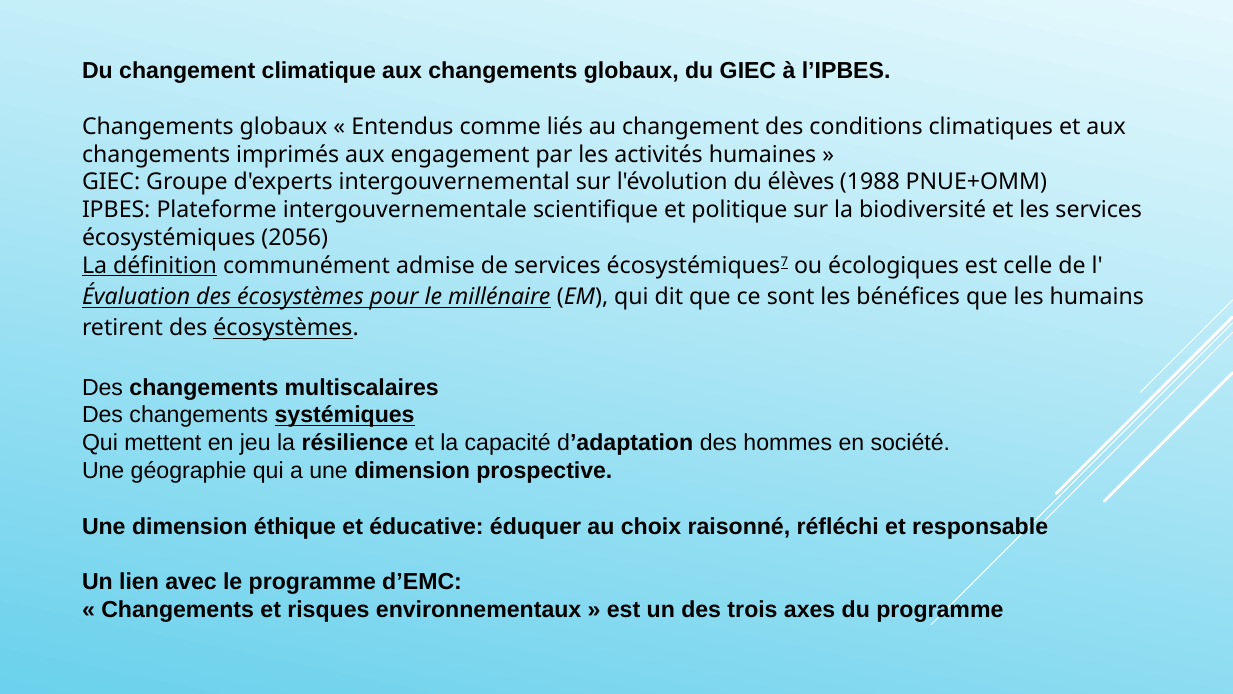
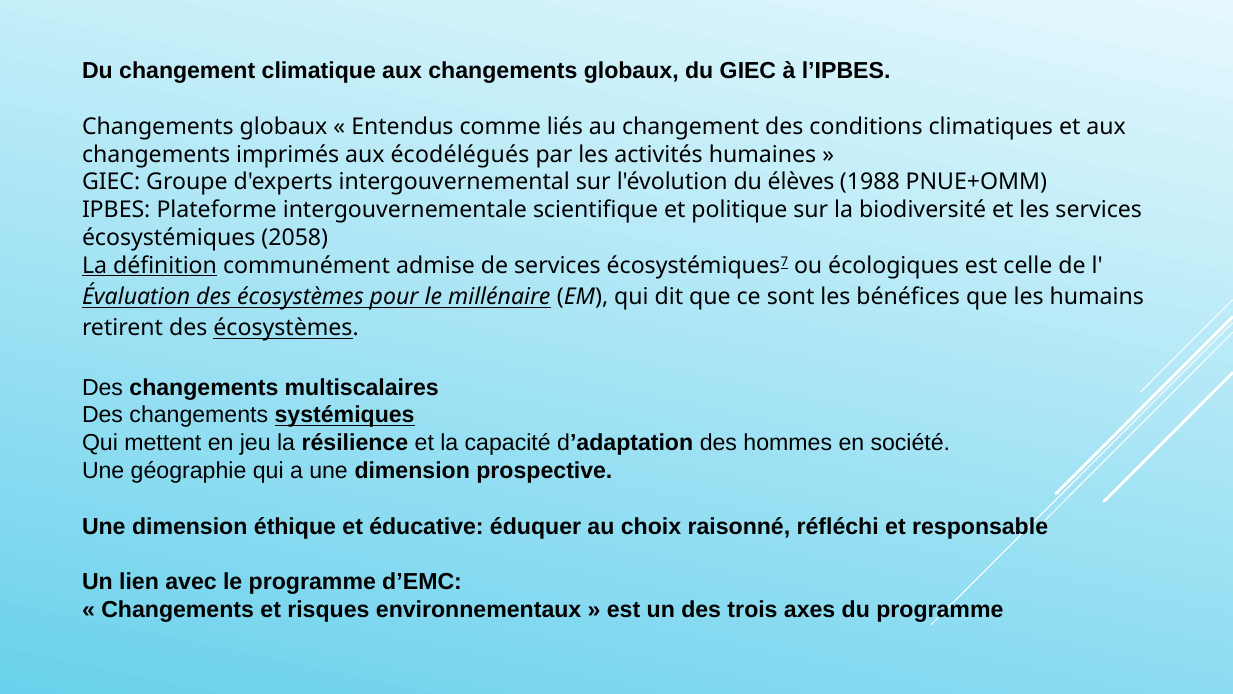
engagement: engagement -> écodélégués
2056: 2056 -> 2058
